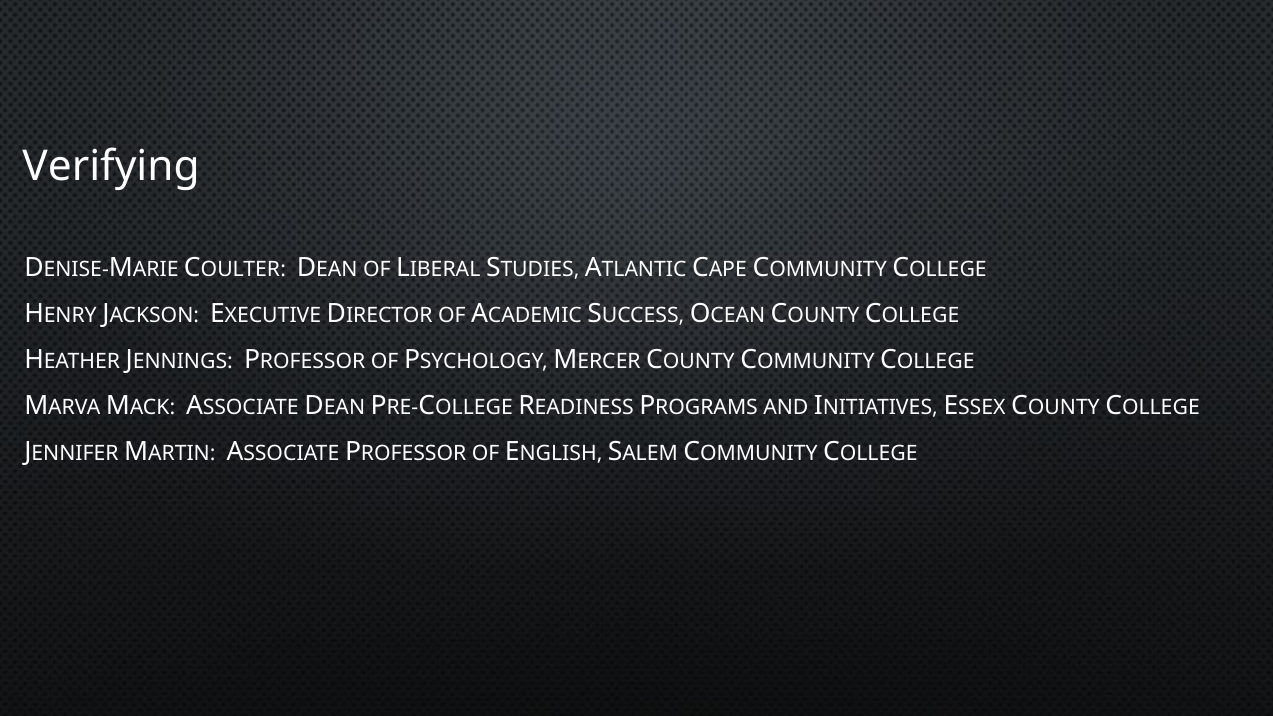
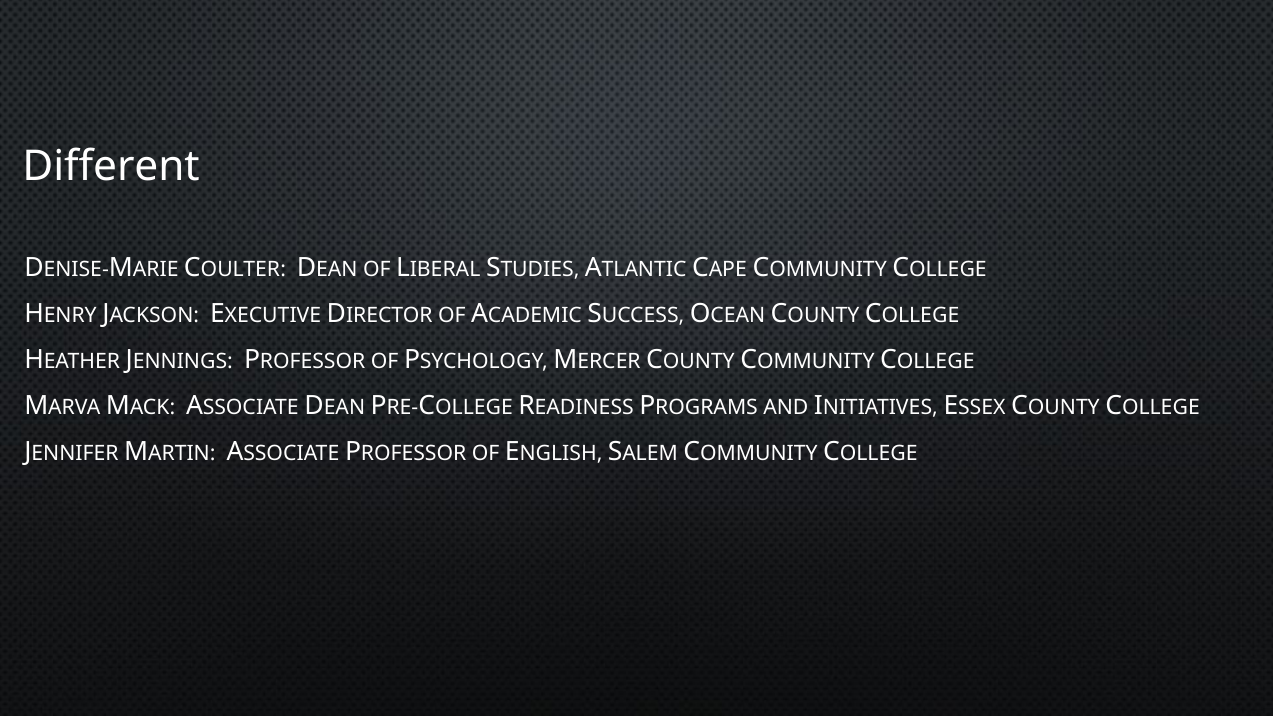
Verifying: Verifying -> Different
